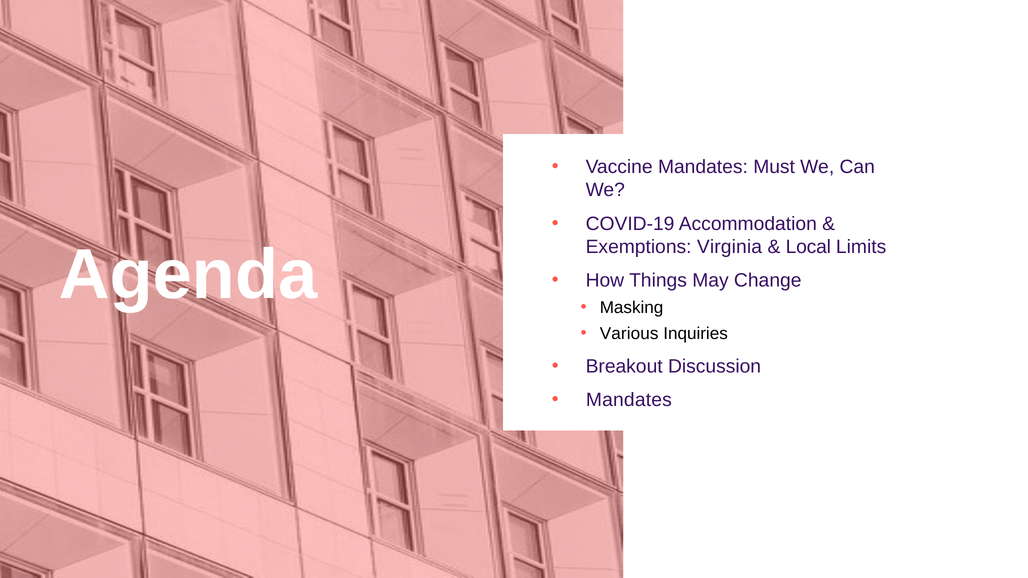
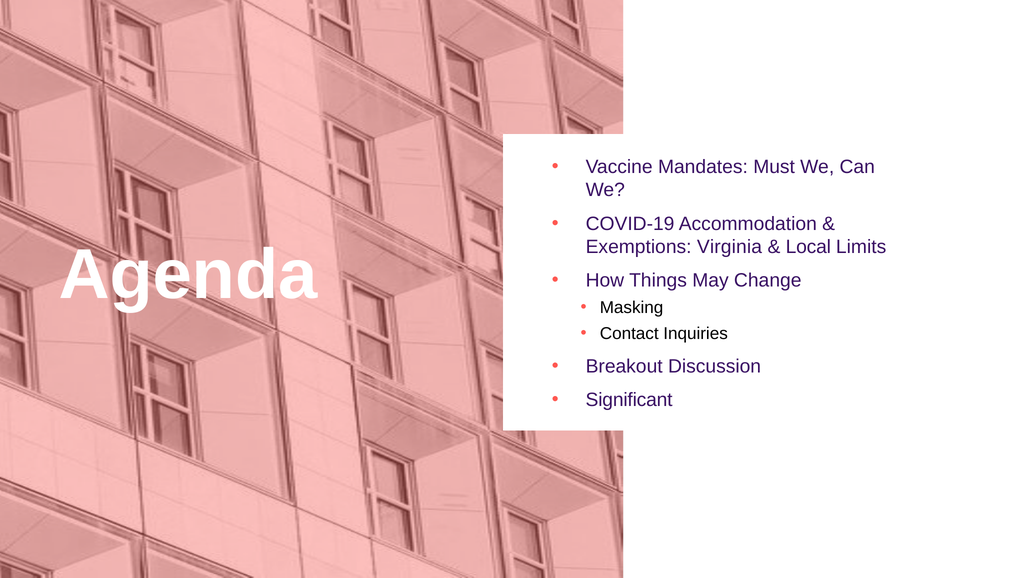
Various: Various -> Contact
Mandates at (629, 400): Mandates -> Significant
